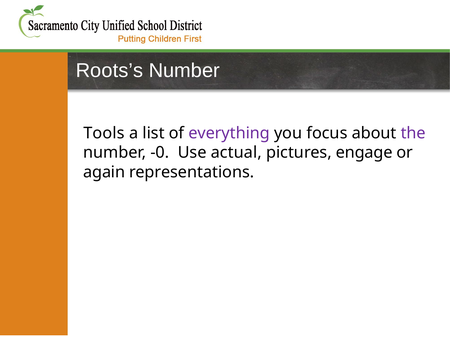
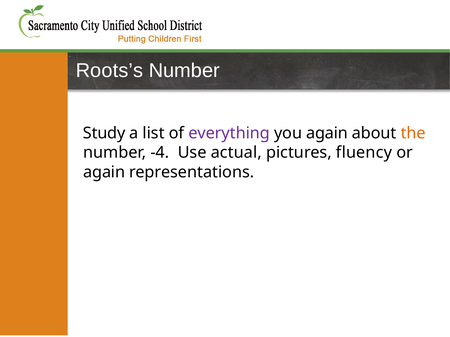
Tools: Tools -> Study
you focus: focus -> again
the colour: purple -> orange
-0: -0 -> -4
engage: engage -> fluency
